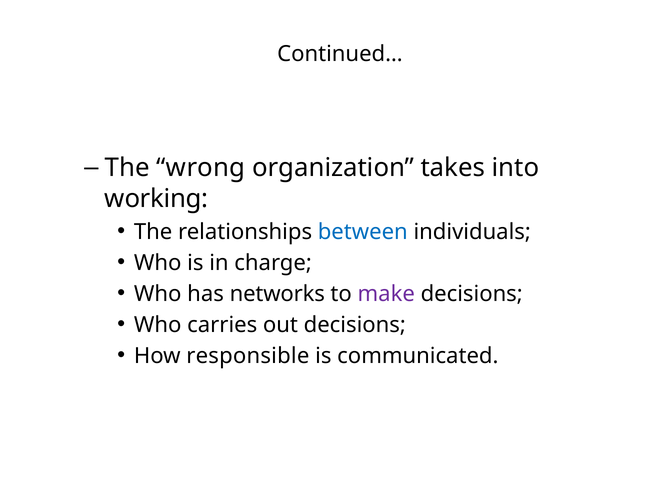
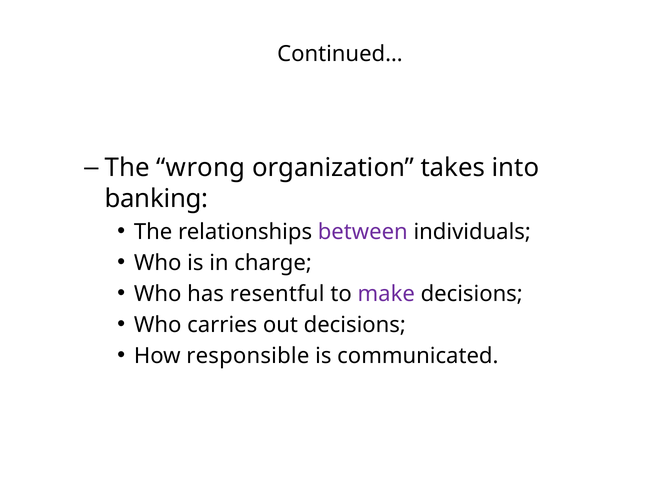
working: working -> banking
between colour: blue -> purple
networks: networks -> resentful
